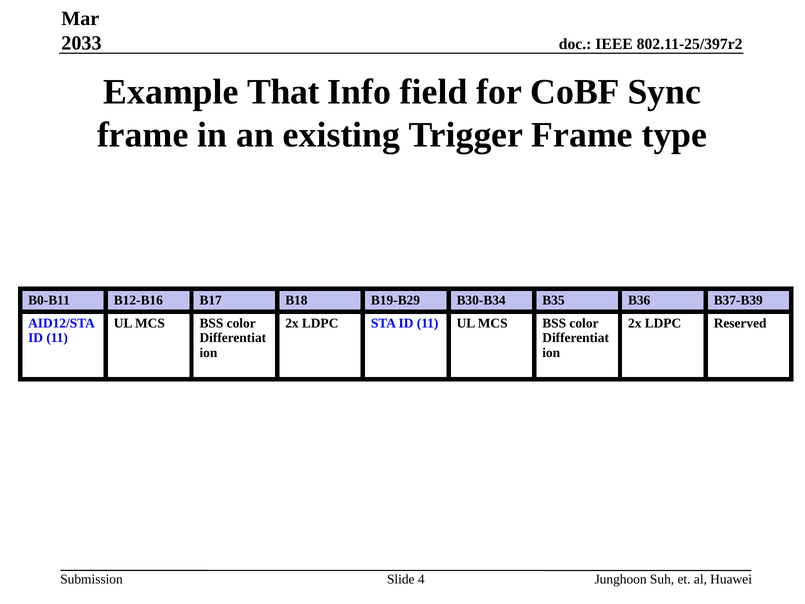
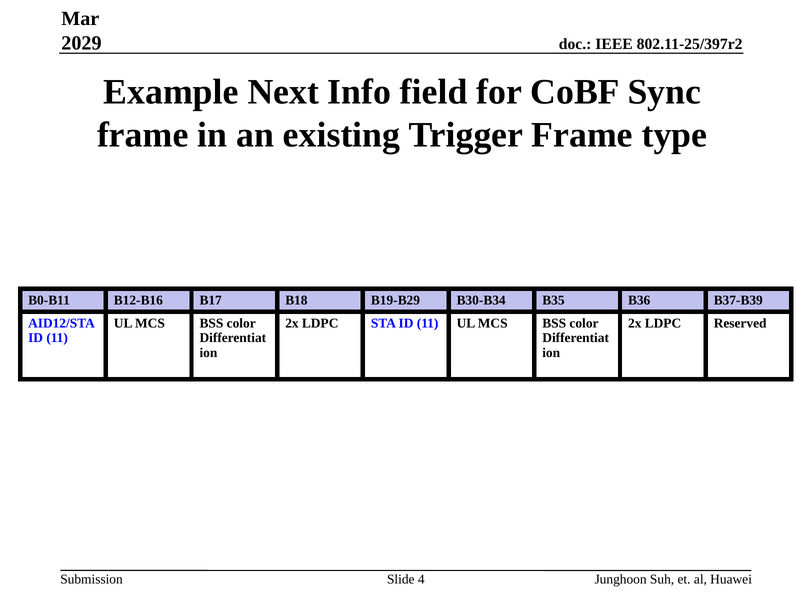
2033: 2033 -> 2029
That: That -> Next
